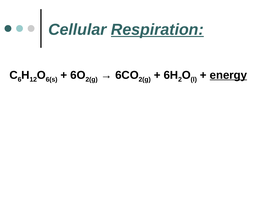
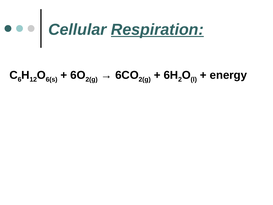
energy underline: present -> none
